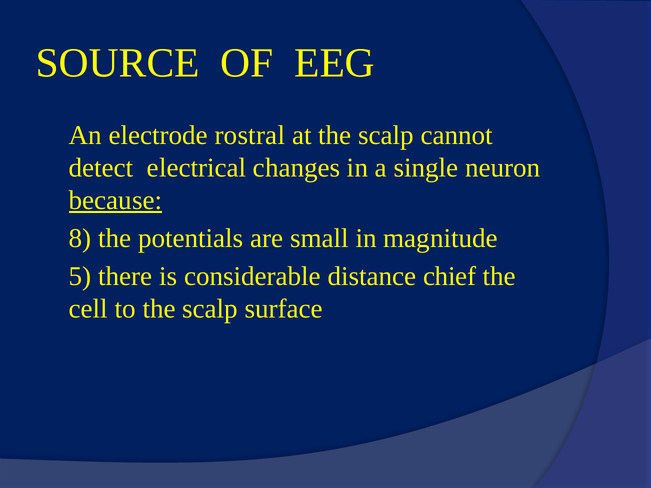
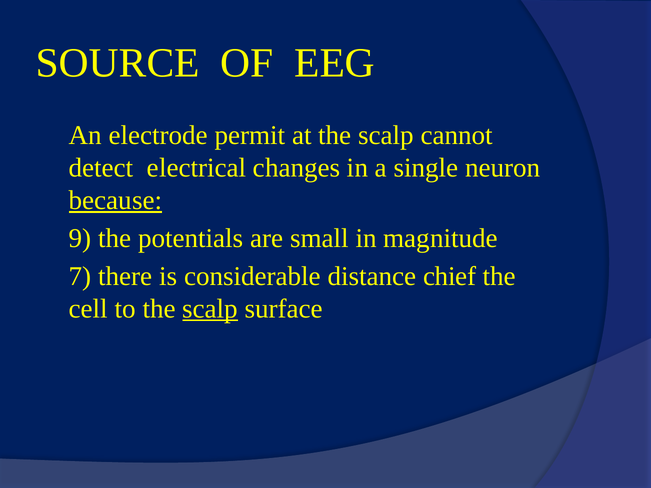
rostral: rostral -> permit
8: 8 -> 9
5: 5 -> 7
scalp at (210, 309) underline: none -> present
